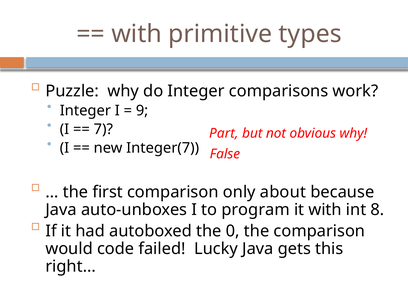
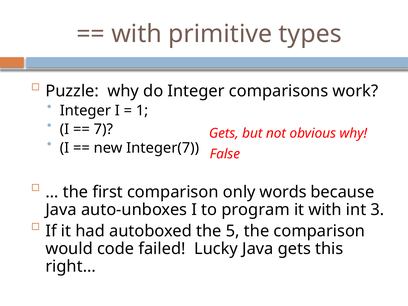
9: 9 -> 1
Part at (224, 134): Part -> Gets
about: about -> words
8: 8 -> 3
0: 0 -> 5
